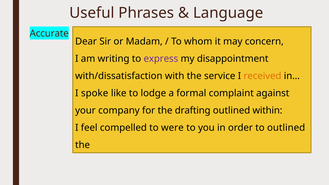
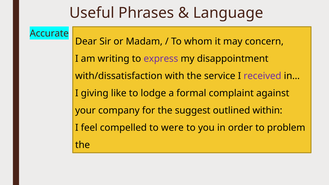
received colour: orange -> purple
spoke: spoke -> giving
drafting: drafting -> suggest
to outlined: outlined -> problem
